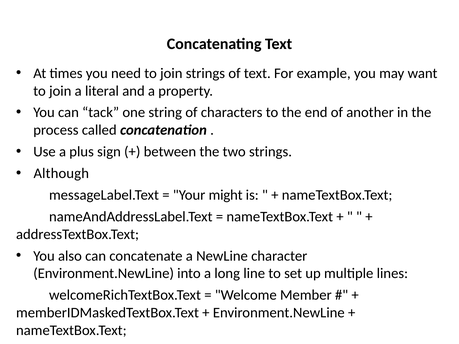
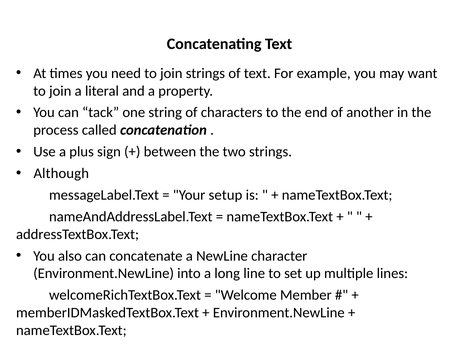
might: might -> setup
